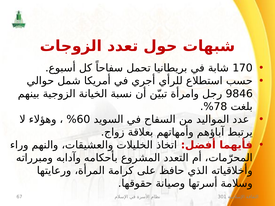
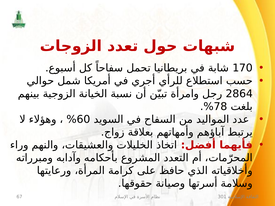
9846: 9846 -> 2864
